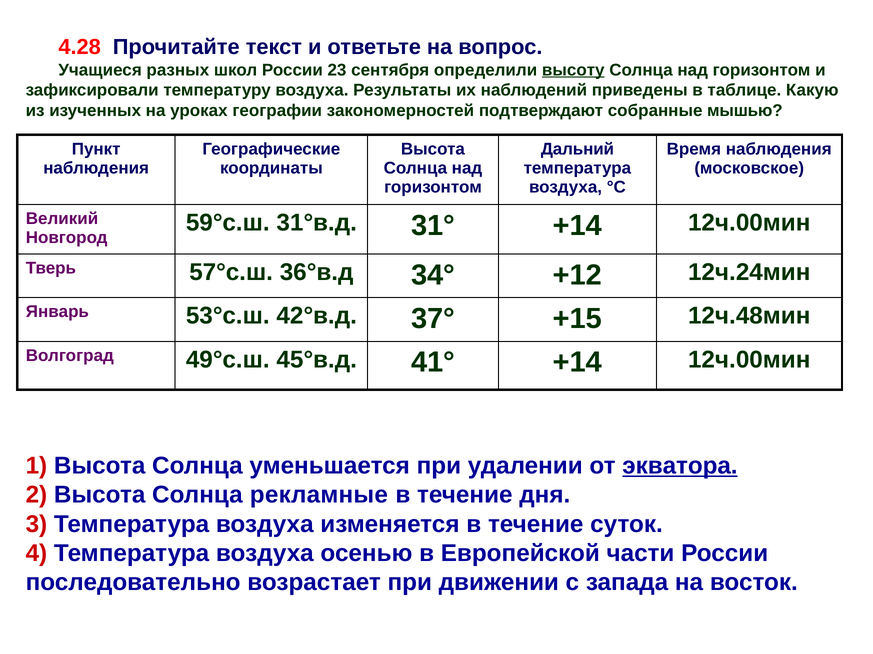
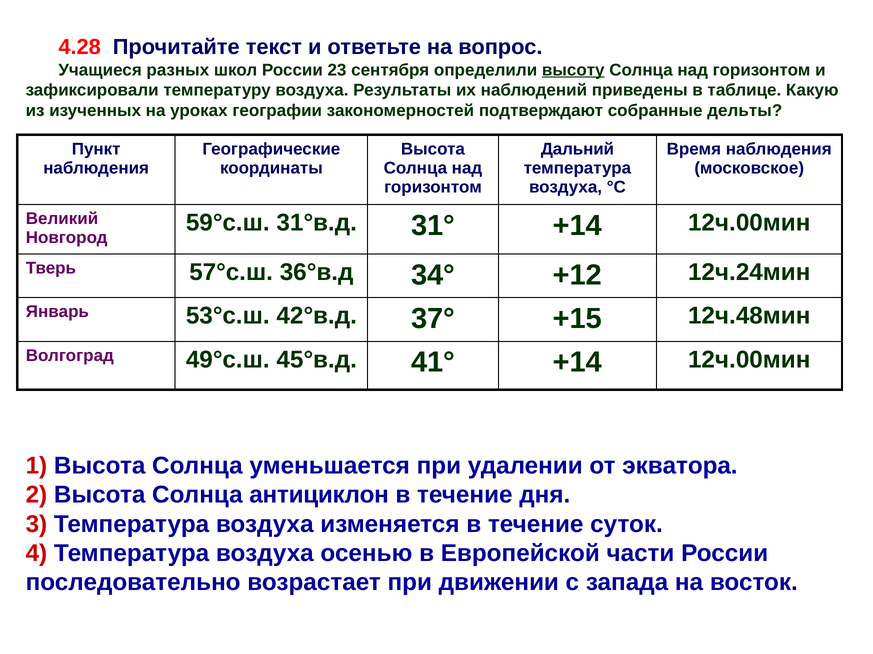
мышью: мышью -> дельты
экватора underline: present -> none
рекламные: рекламные -> антициклон
